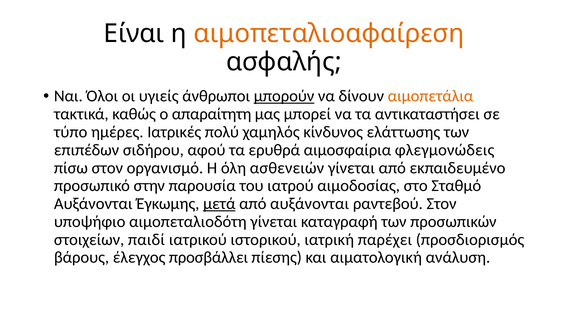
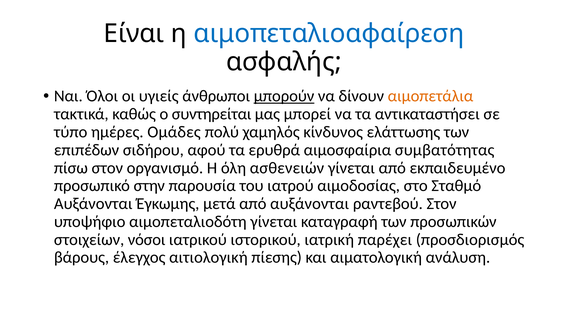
αιμοπεταλιοαφαίρεση colour: orange -> blue
απαραίτητη: απαραίτητη -> συντηρείται
Ιατρικές: Ιατρικές -> Ομάδες
φλεγμονώδεις: φλεγμονώδεις -> συμβατότητας
μετά underline: present -> none
παιδί: παιδί -> νόσοι
προσβάλλει: προσβάλλει -> αιτιολογική
